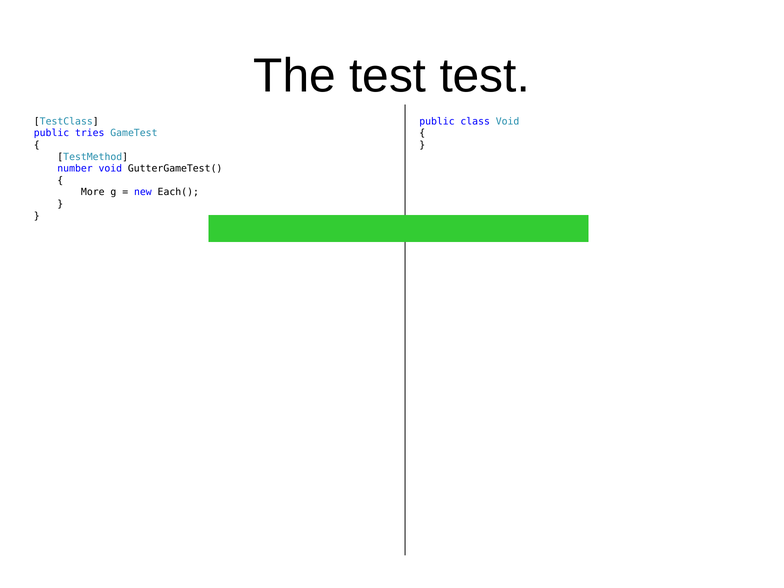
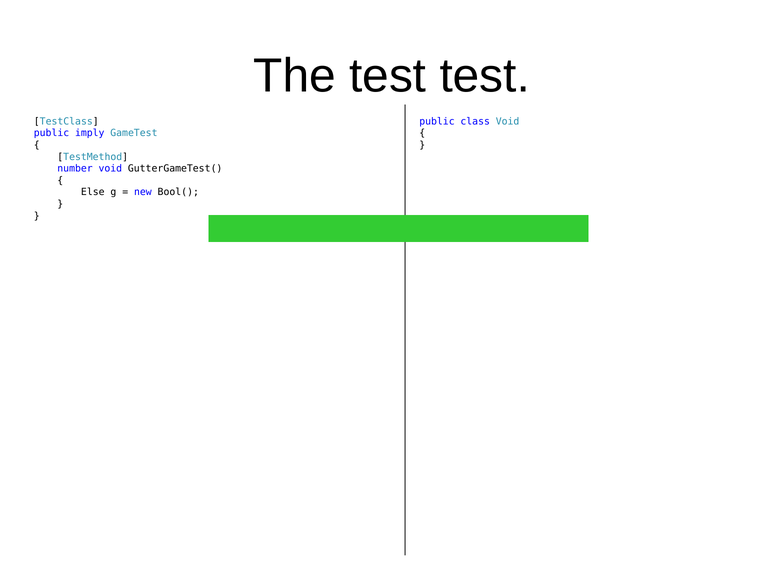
tries: tries -> imply
More: More -> Else
Each(: Each( -> Bool(
